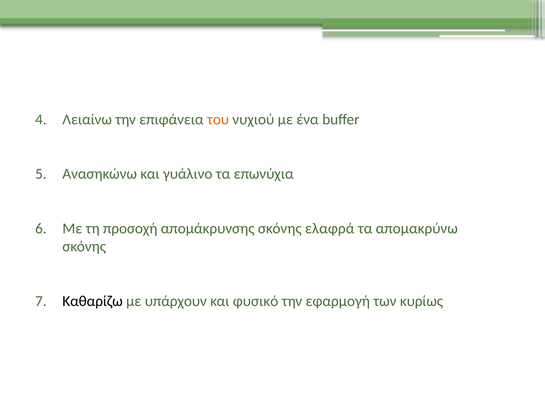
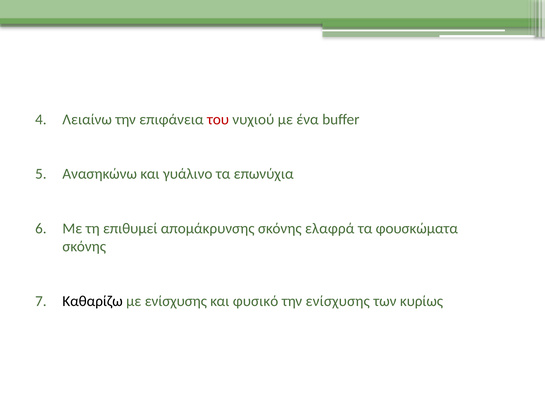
του colour: orange -> red
προσοχή: προσοχή -> επιθυμεί
απομακρύνω: απομακρύνω -> φουσκώματα
με υπάρχουν: υπάρχουν -> ενίσχυσης
την εφαρμογή: εφαρμογή -> ενίσχυσης
